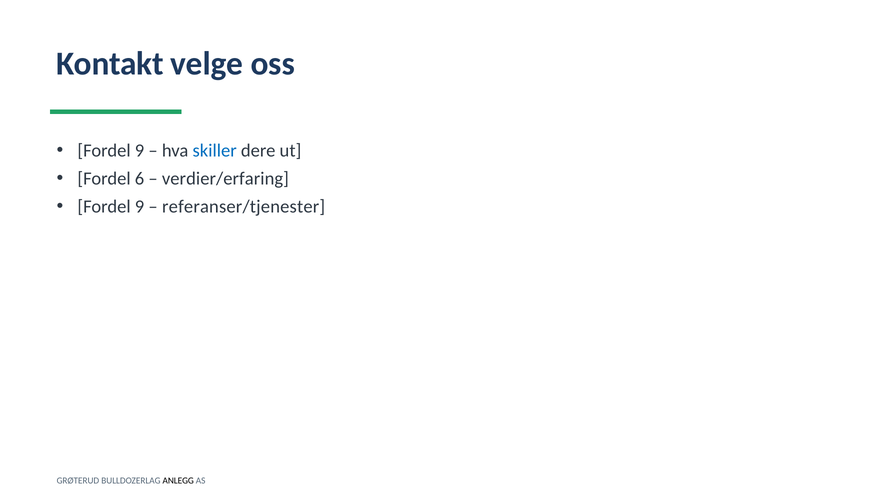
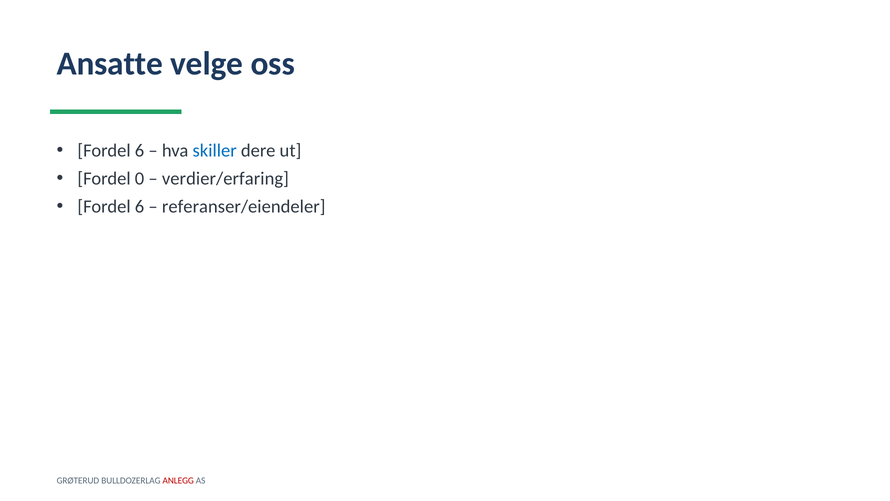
Kontakt: Kontakt -> Ansatte
9 at (140, 151): 9 -> 6
6: 6 -> 0
9 at (140, 206): 9 -> 6
referanser/tjenester: referanser/tjenester -> referanser/eiendeler
ANLEGG colour: black -> red
